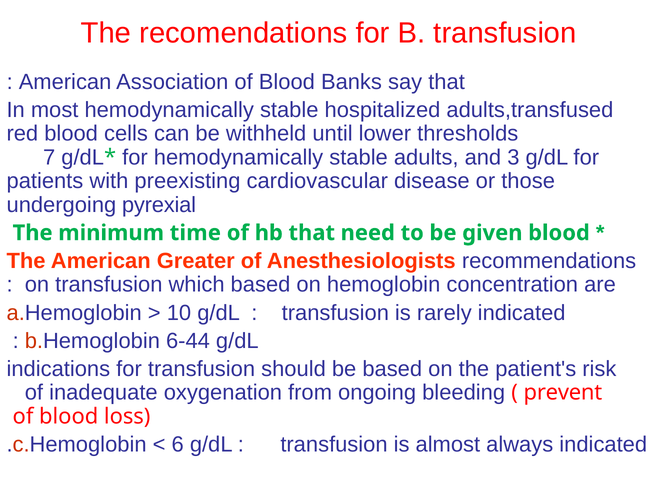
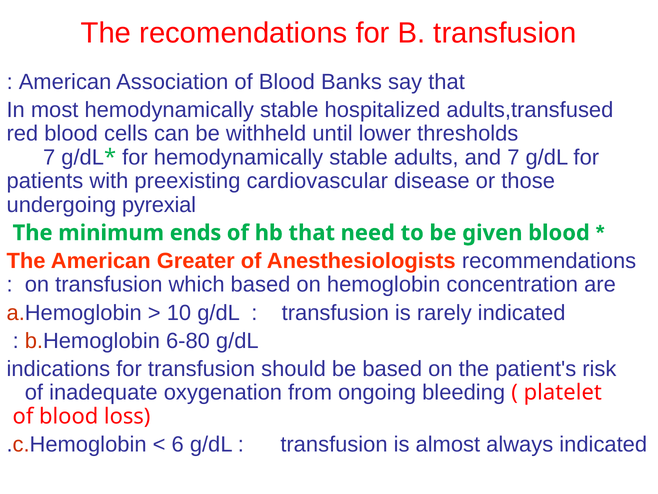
and 3: 3 -> 7
time: time -> ends
6-44: 6-44 -> 6-80
prevent: prevent -> platelet
